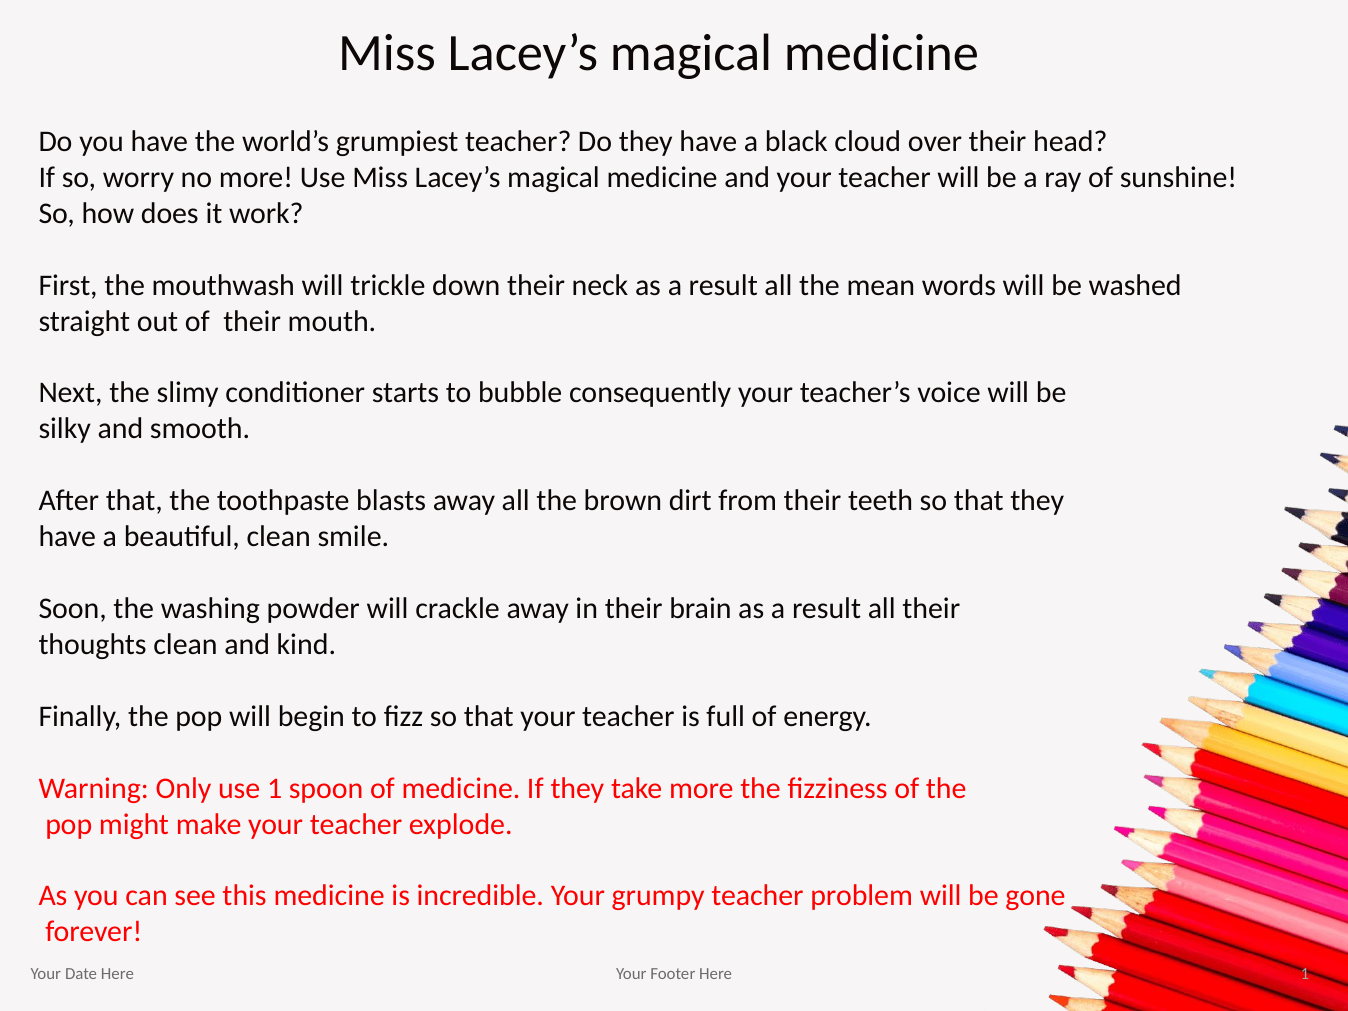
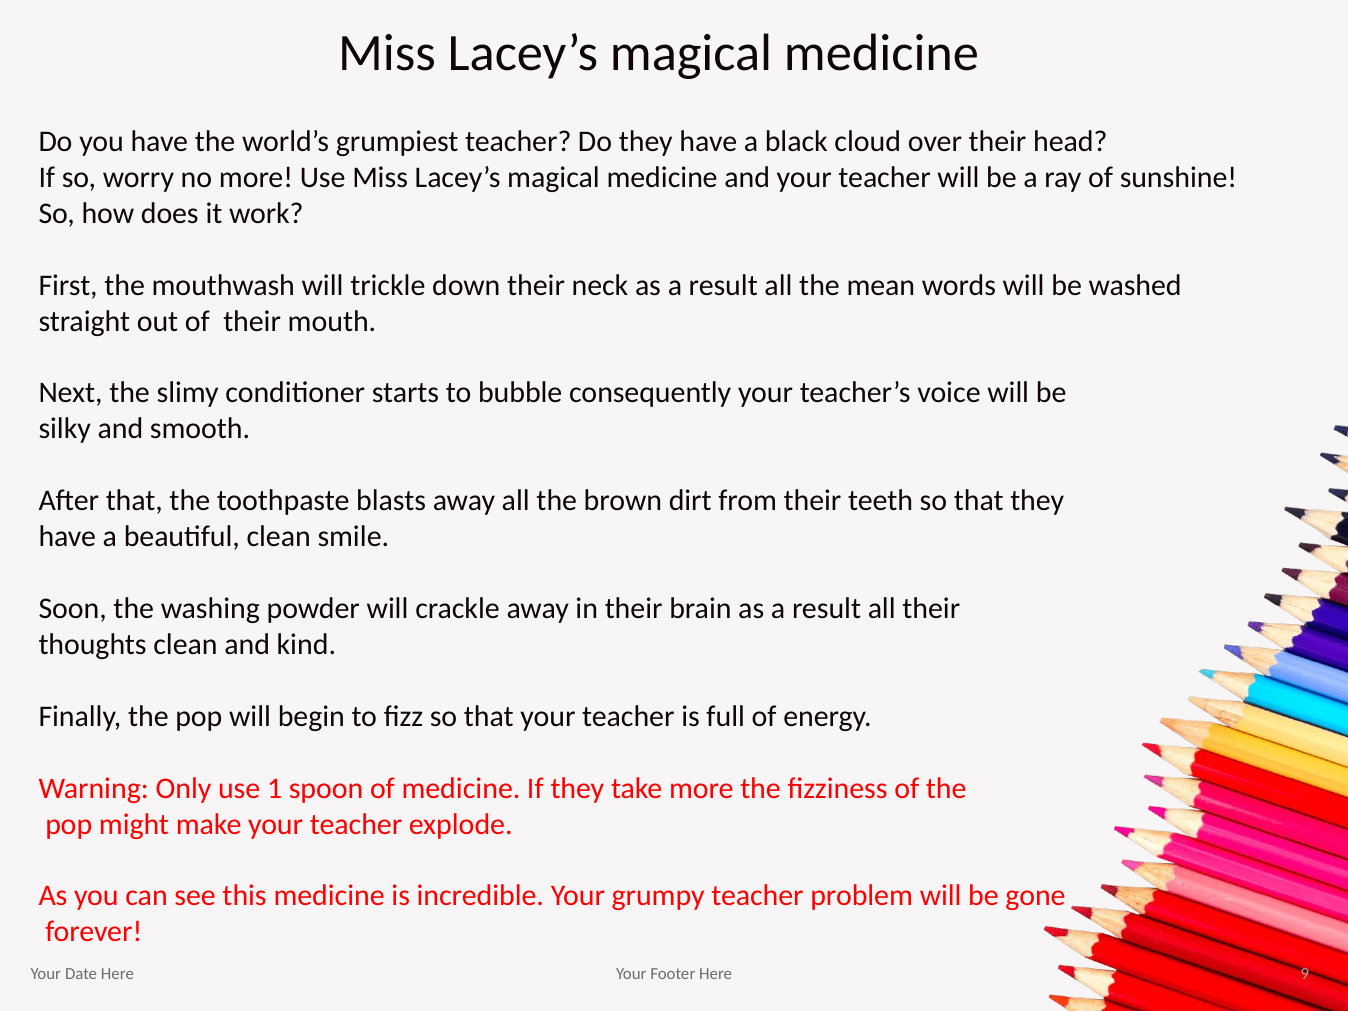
Here 1: 1 -> 9
